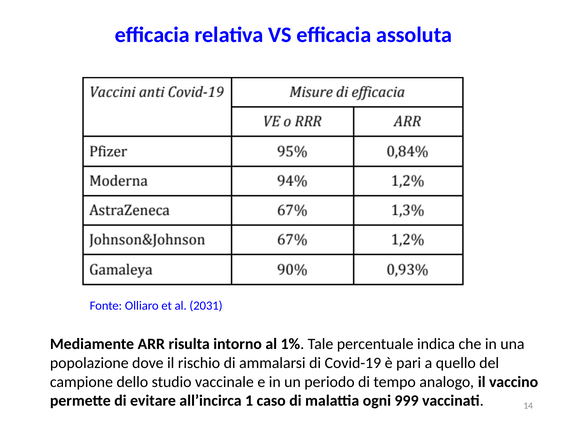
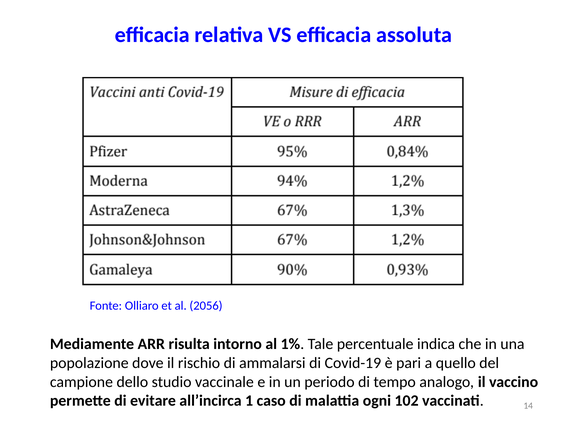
2031: 2031 -> 2056
999: 999 -> 102
